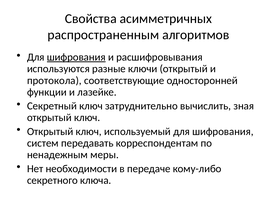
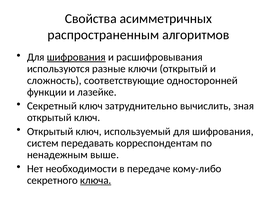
протокола: протокола -> сложность
меры: меры -> выше
ключа underline: none -> present
